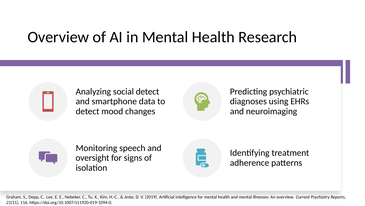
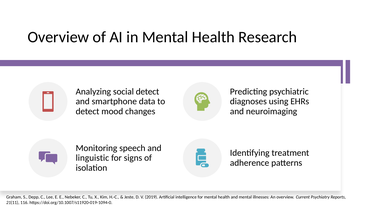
oversight: oversight -> linguistic
